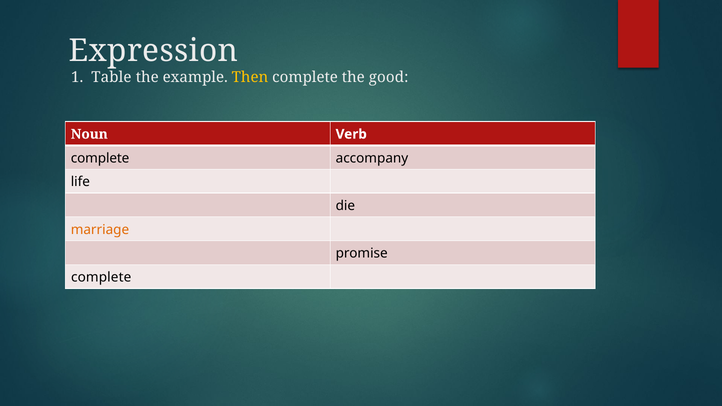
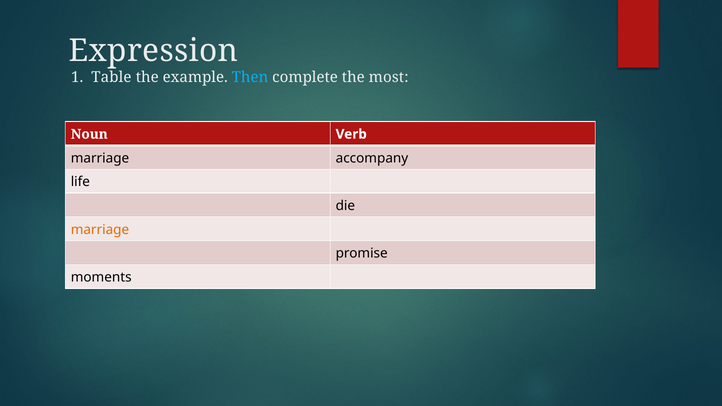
Then colour: yellow -> light blue
good: good -> most
complete at (100, 158): complete -> marriage
complete at (101, 277): complete -> moments
